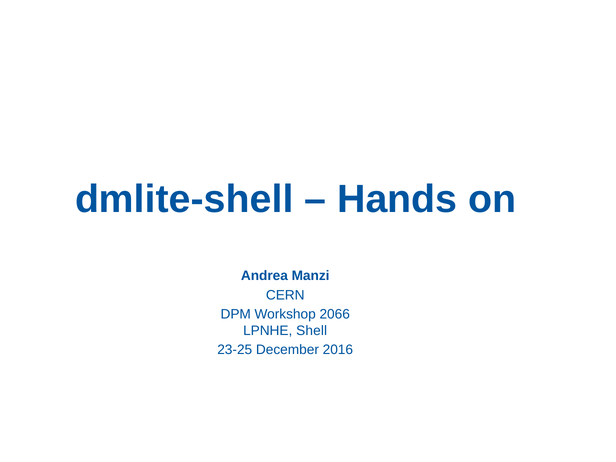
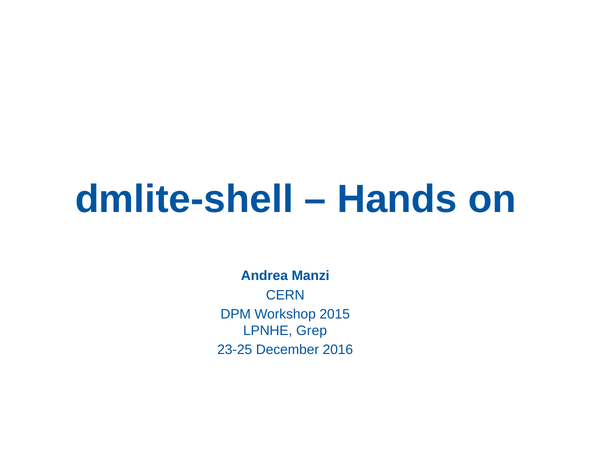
2066: 2066 -> 2015
Shell: Shell -> Grep
